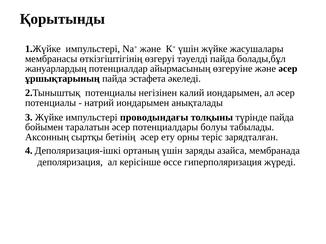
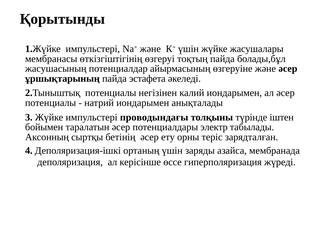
тәуелді: тәуелді -> тоқтың
жануарлардың: жануарлардың -> жасушасының
түрінде пайда: пайда -> іштен
болуы: болуы -> электр
